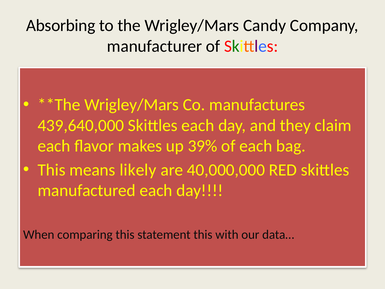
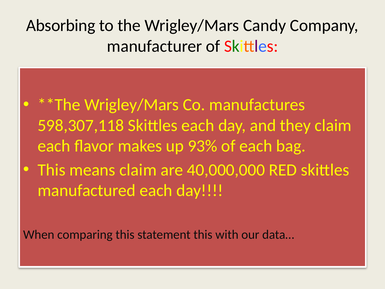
439,640,000: 439,640,000 -> 598,307,118
39%: 39% -> 93%
means likely: likely -> claim
